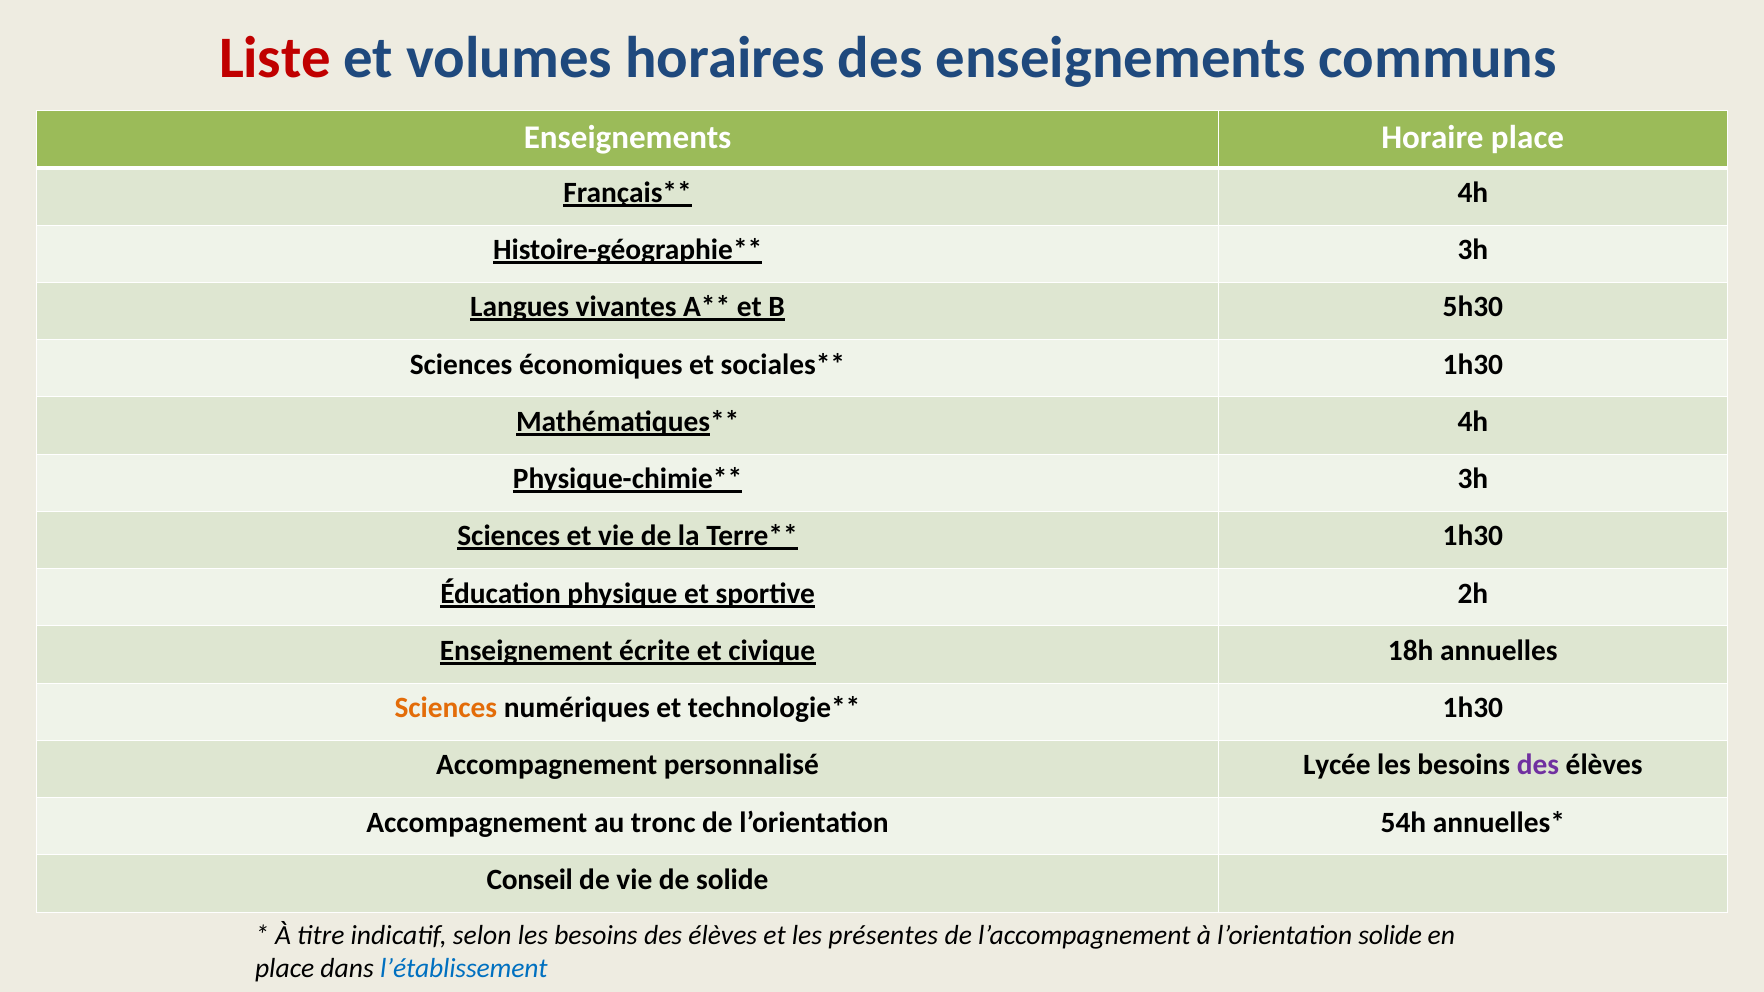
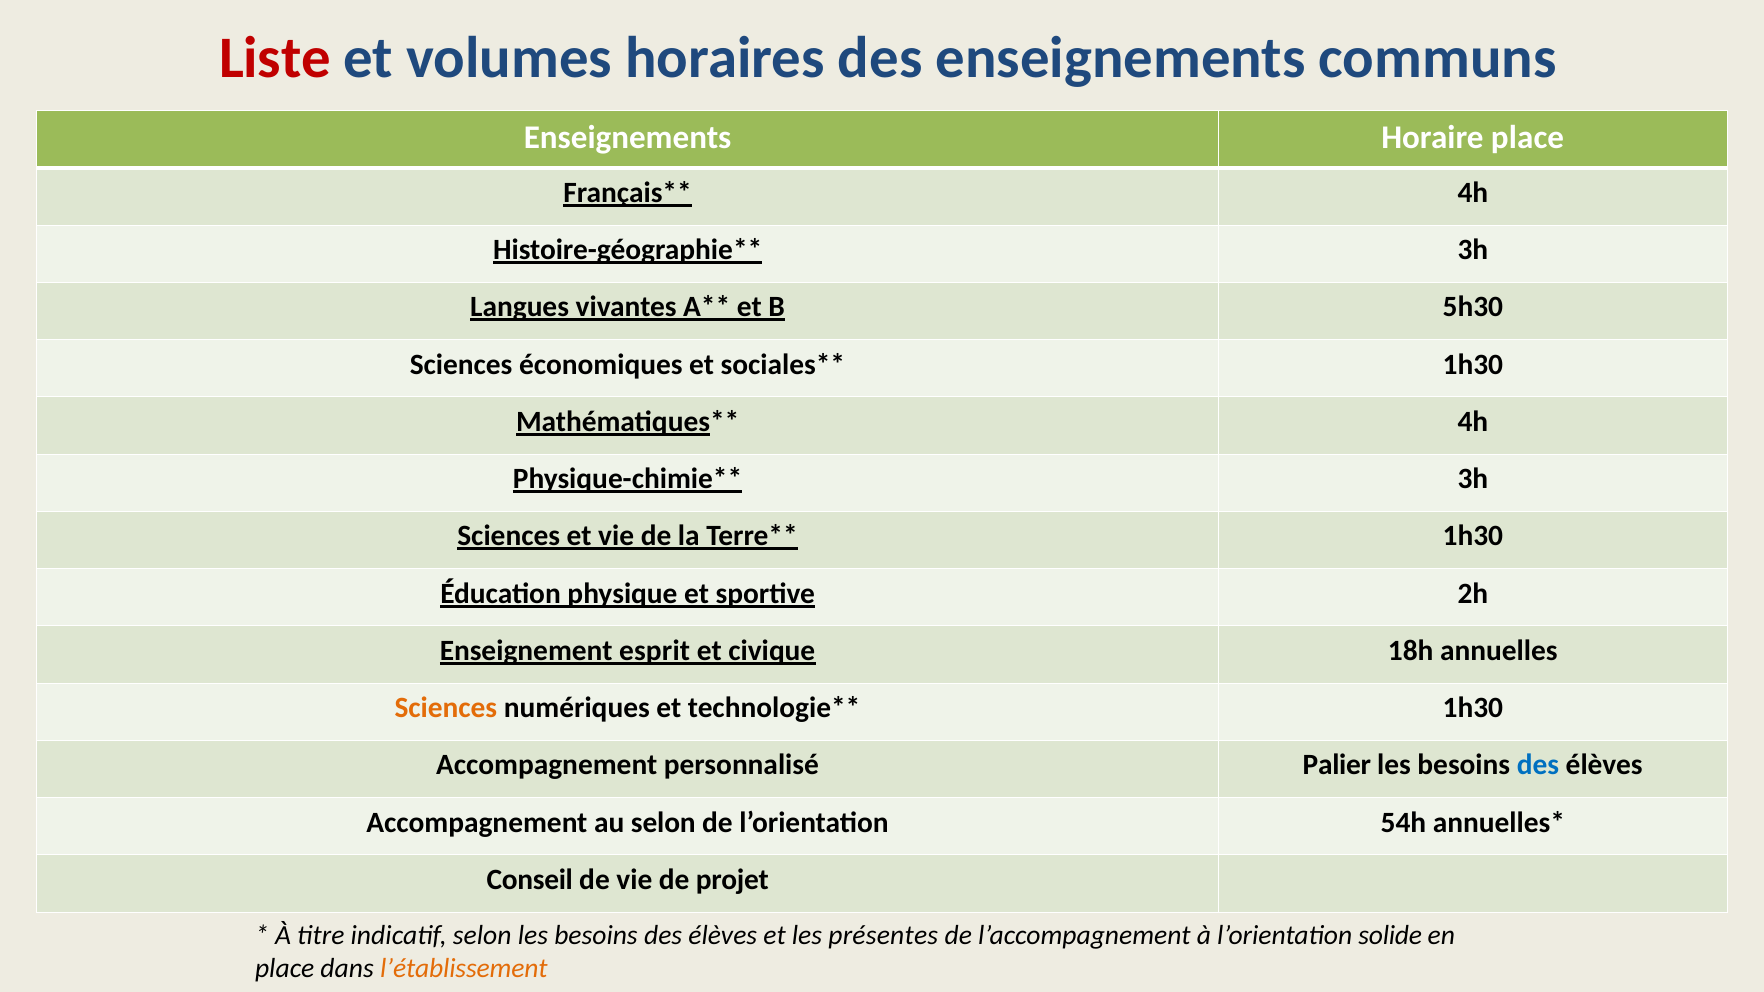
écrite: écrite -> esprit
Lycée: Lycée -> Palier
des at (1538, 765) colour: purple -> blue
au tronc: tronc -> selon
de solide: solide -> projet
l’établissement colour: blue -> orange
